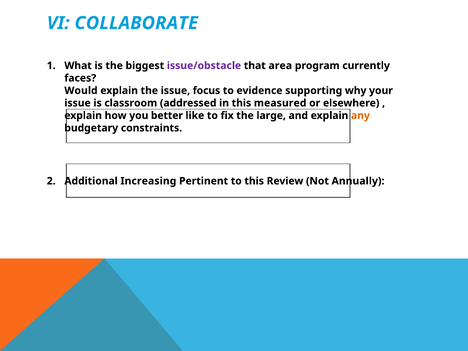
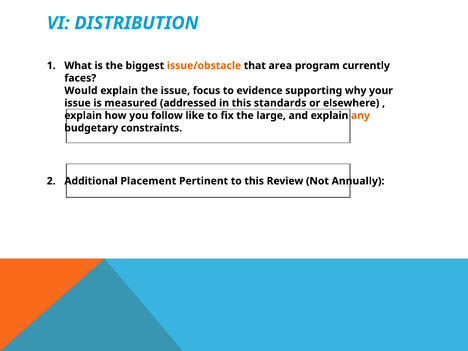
COLLABORATE: COLLABORATE -> DISTRIBUTION
issue/obstacle colour: purple -> orange
classroom: classroom -> measured
measured: measured -> standards
better: better -> follow
Increasing: Increasing -> Placement
